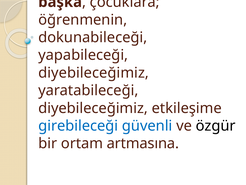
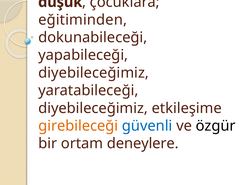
başka: başka -> düşük
öğrenmenin: öğrenmenin -> eğitiminden
girebileceği colour: blue -> orange
artmasına: artmasına -> deneylere
